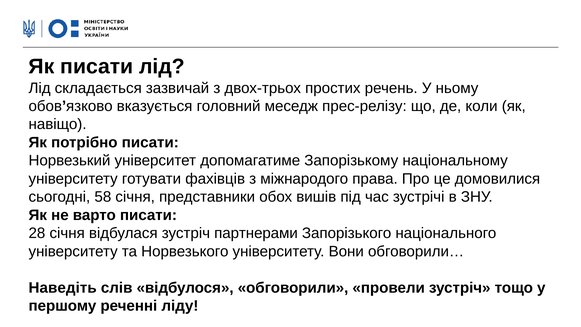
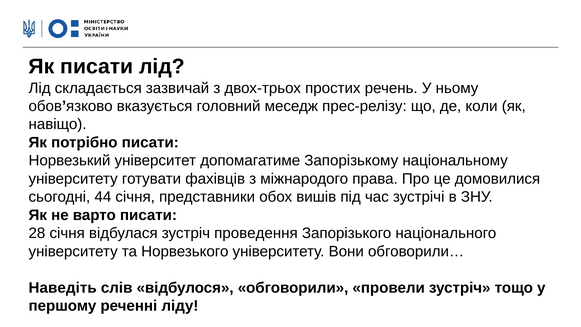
58: 58 -> 44
партнерами: партнерами -> проведення
